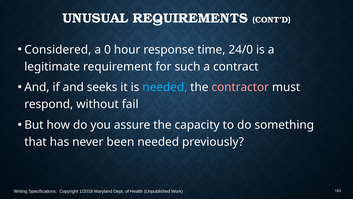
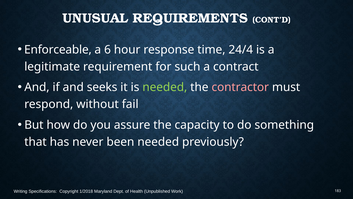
Considered: Considered -> Enforceable
0: 0 -> 6
24/0: 24/0 -> 24/4
needed at (165, 87) colour: light blue -> light green
